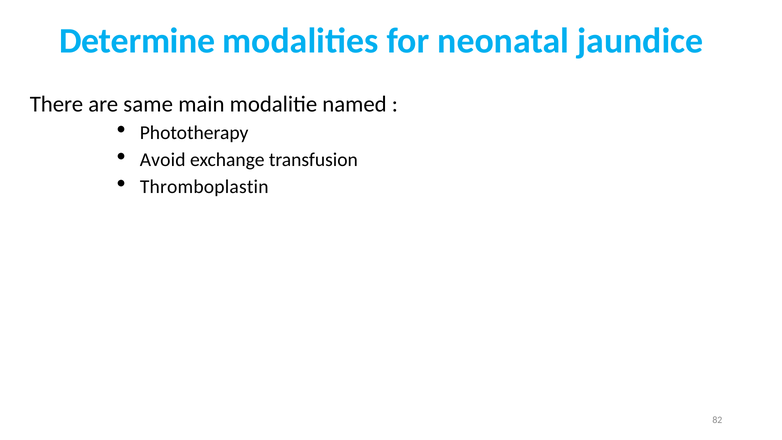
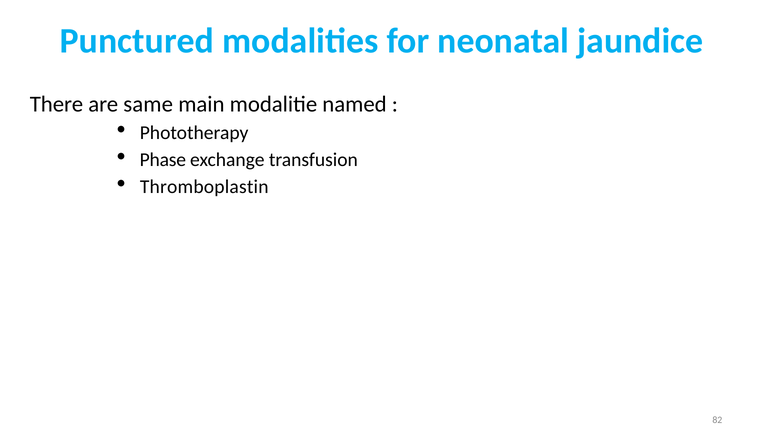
Determine: Determine -> Punctured
Avoid: Avoid -> Phase
